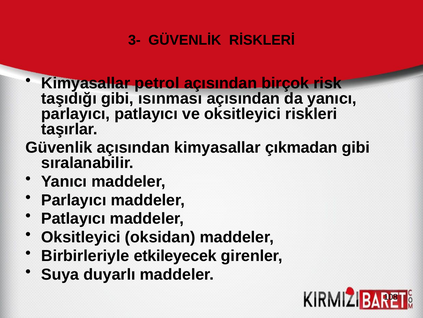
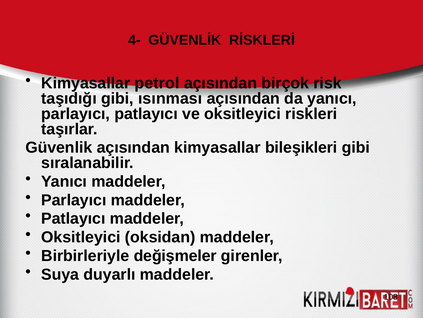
3-: 3- -> 4-
çıkmadan: çıkmadan -> bileşikleri
etkileyecek: etkileyecek -> değişmeler
